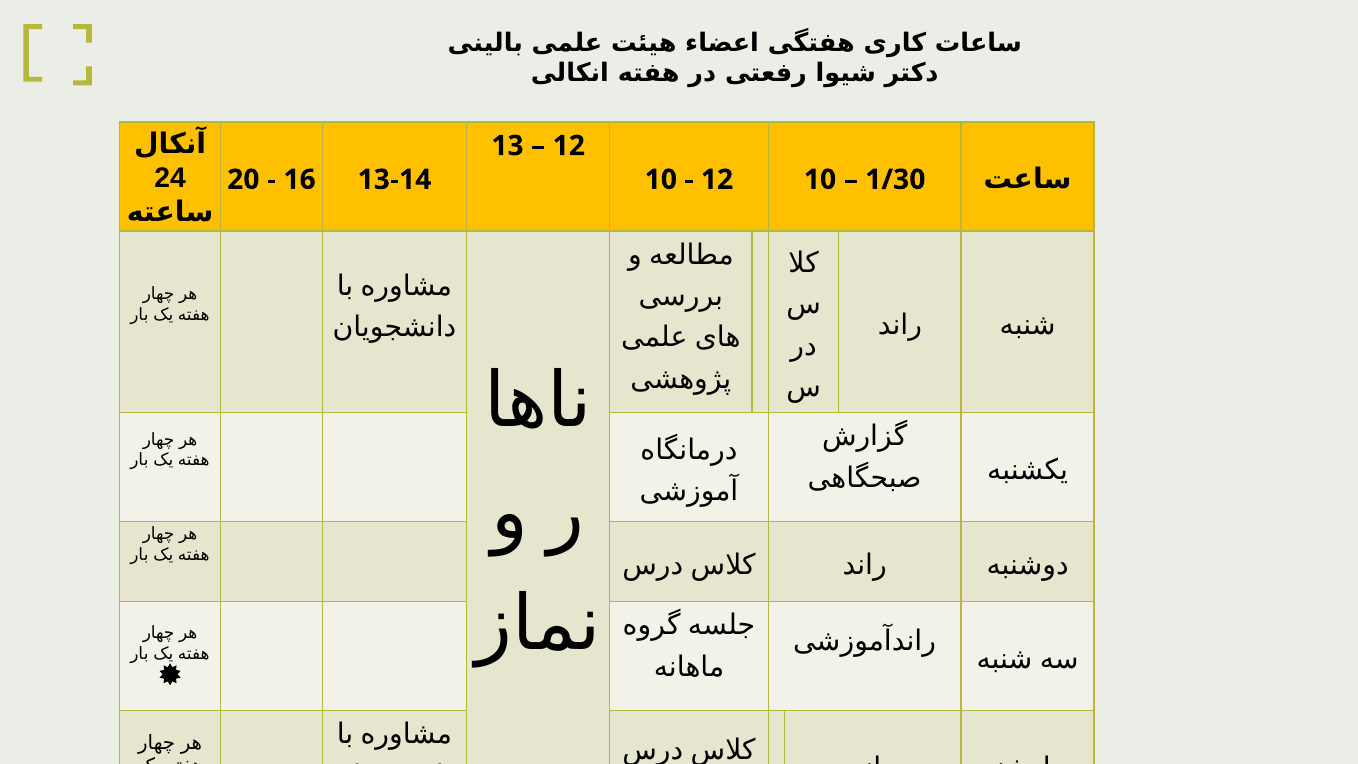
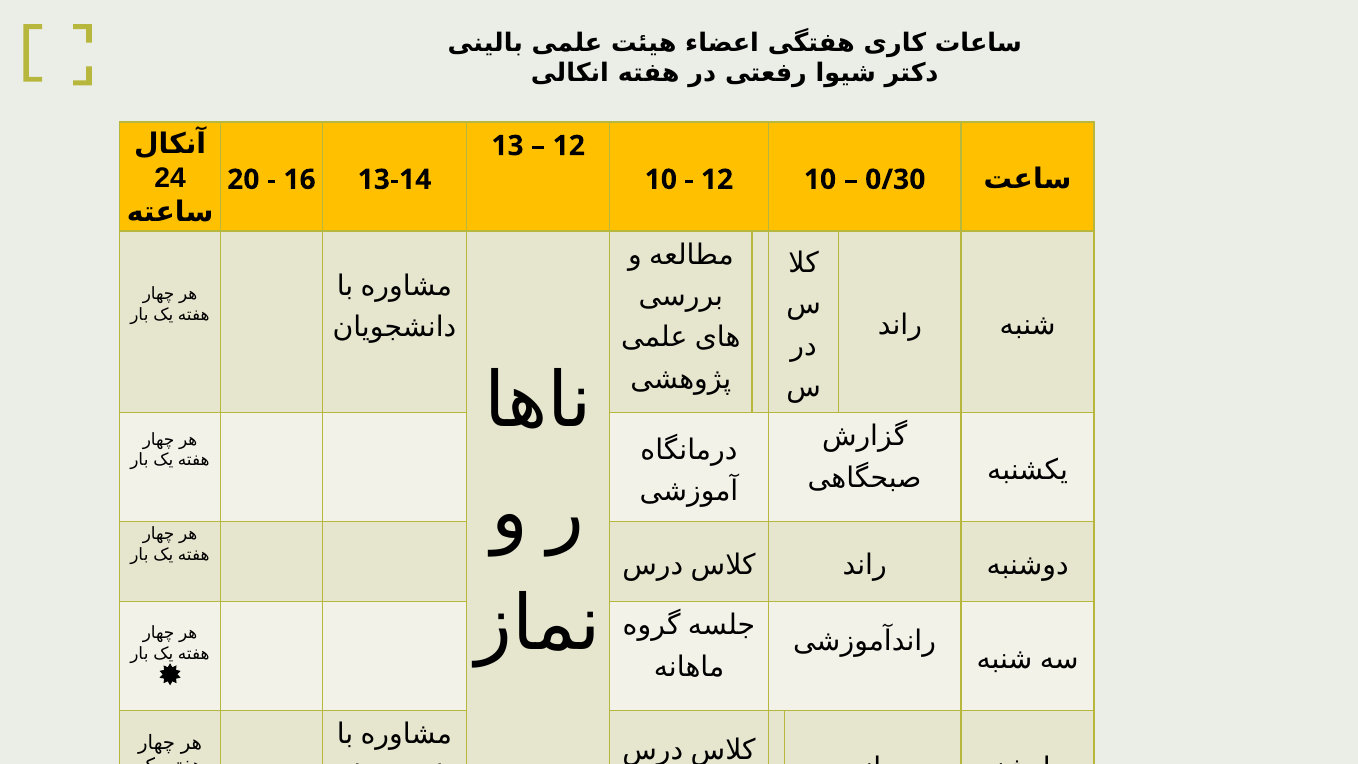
1/30: 1/30 -> 0/30
